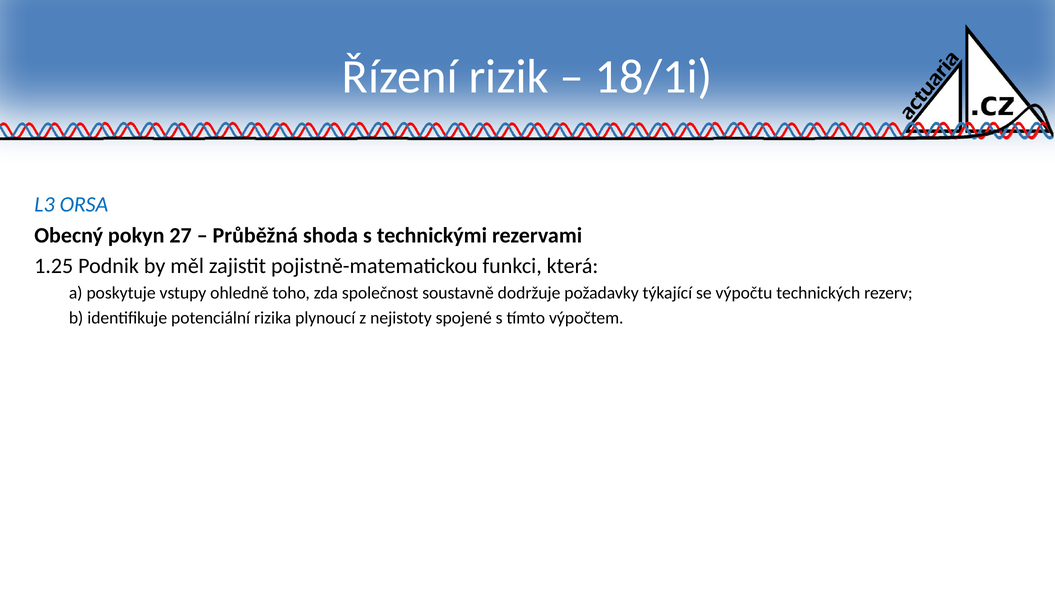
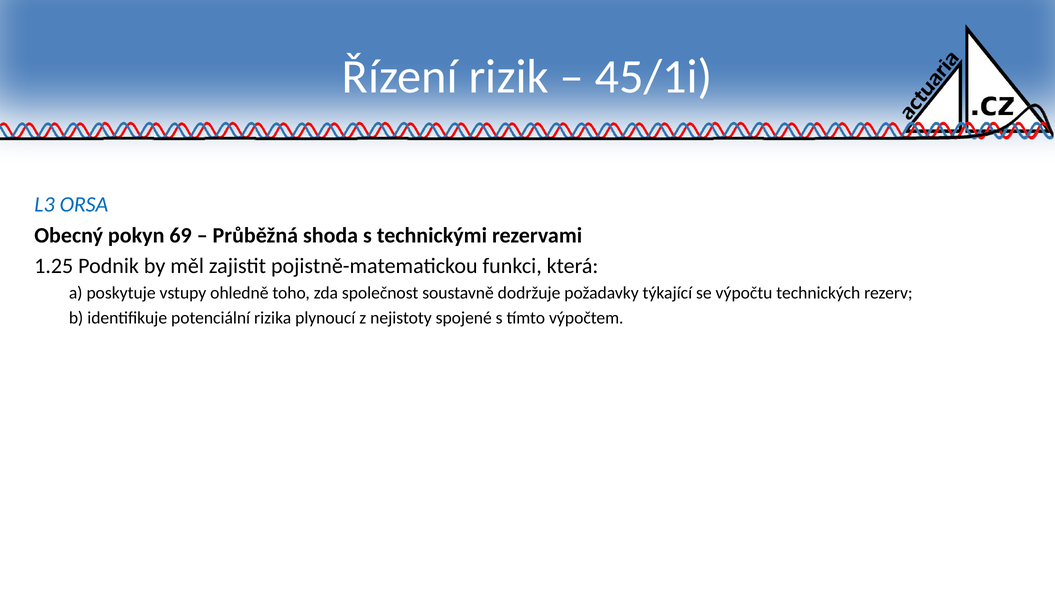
18/1i: 18/1i -> 45/1i
pokyn 27: 27 -> 69
